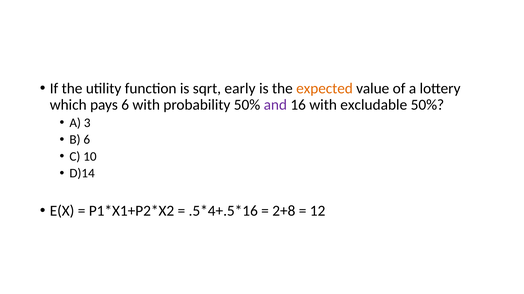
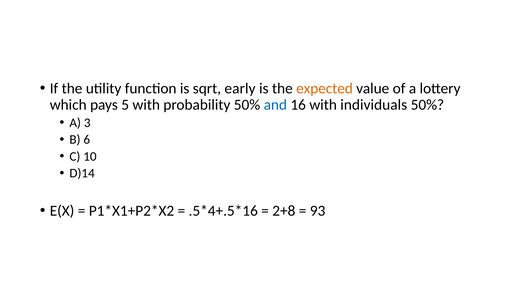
pays 6: 6 -> 5
and colour: purple -> blue
excludable: excludable -> individuals
12: 12 -> 93
